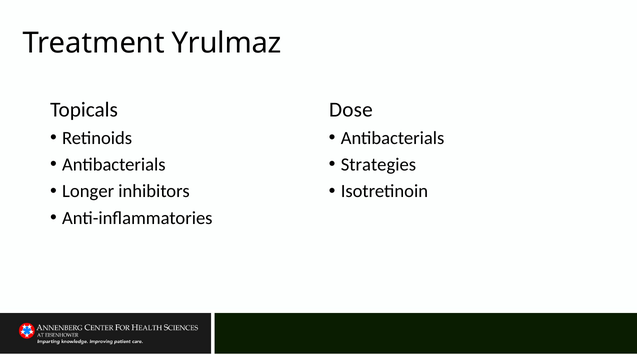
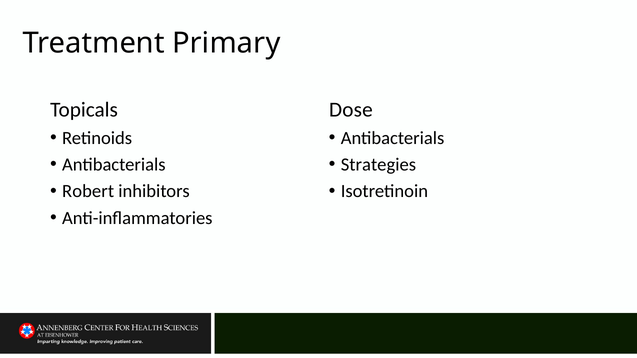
Yrulmaz: Yrulmaz -> Primary
Longer: Longer -> Robert
